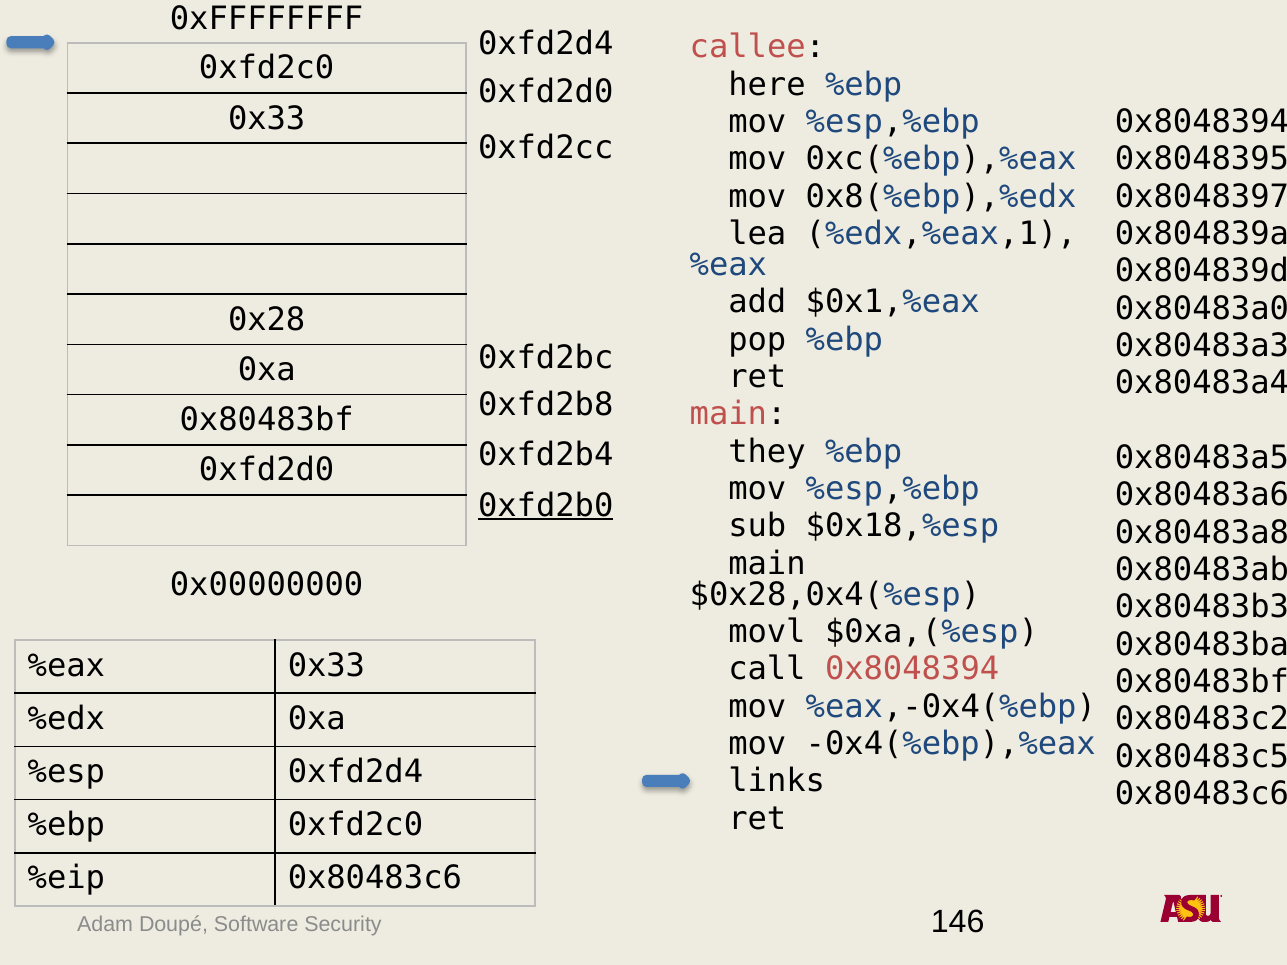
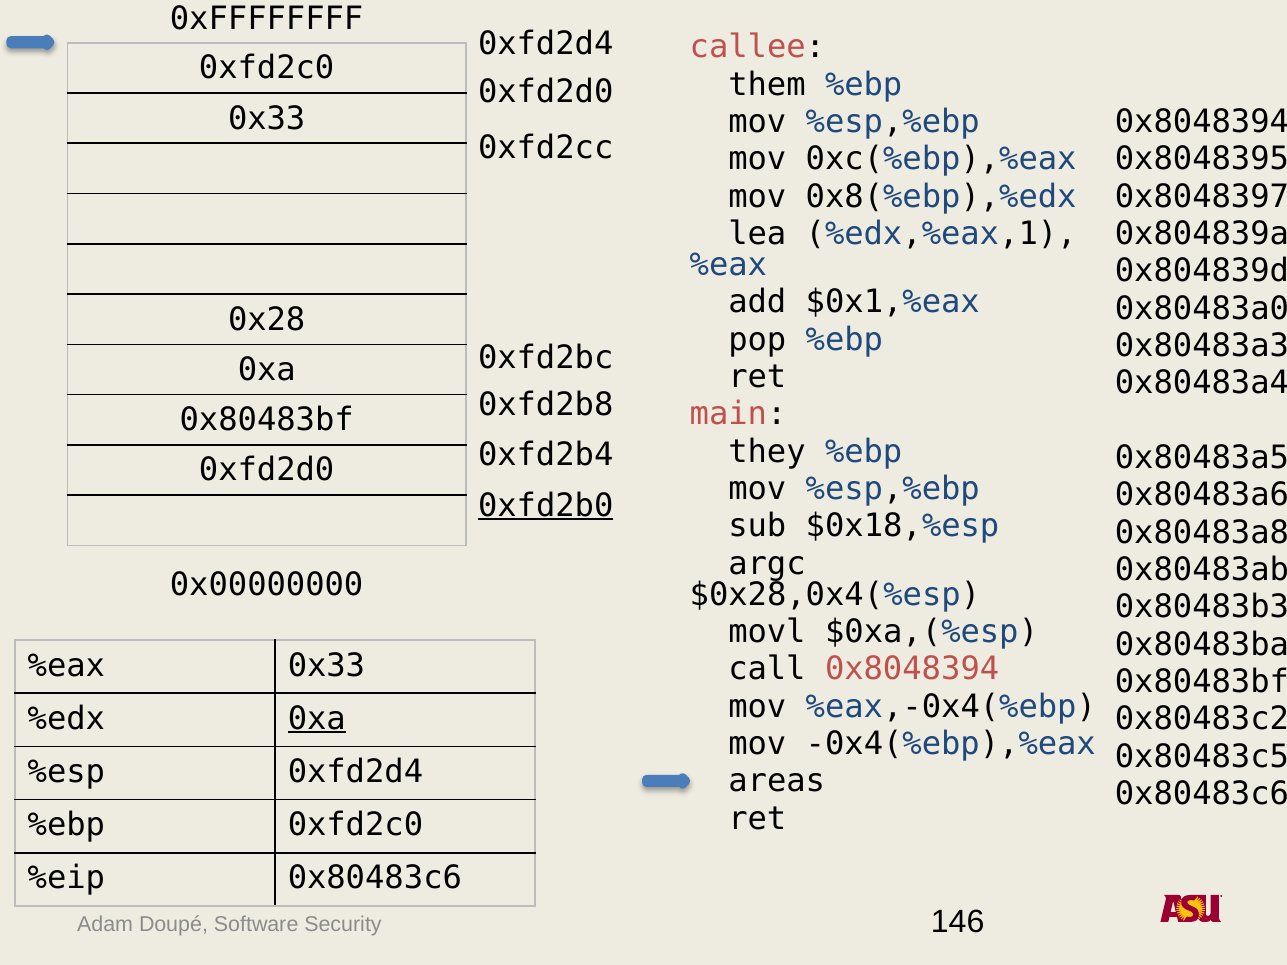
here: here -> them
main at (767, 564): main -> argc
0xa at (317, 719) underline: none -> present
links: links -> areas
